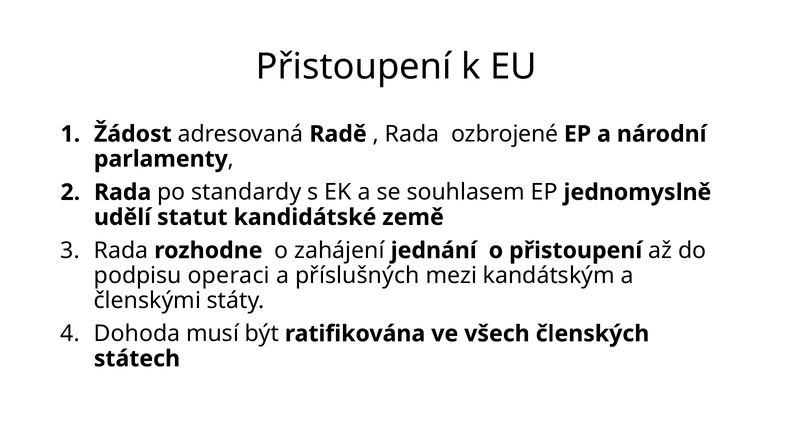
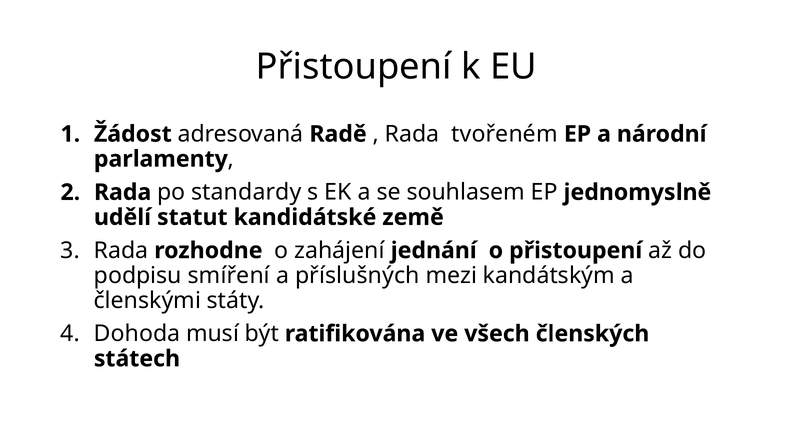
ozbrojené: ozbrojené -> tvořeném
operaci: operaci -> smíření
